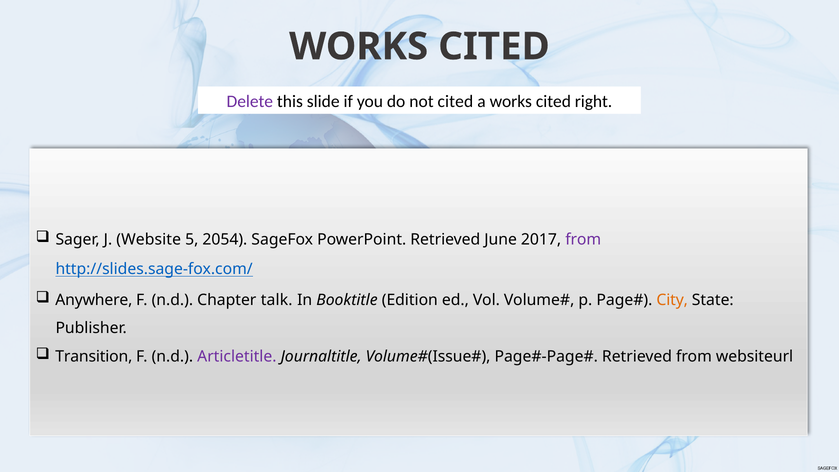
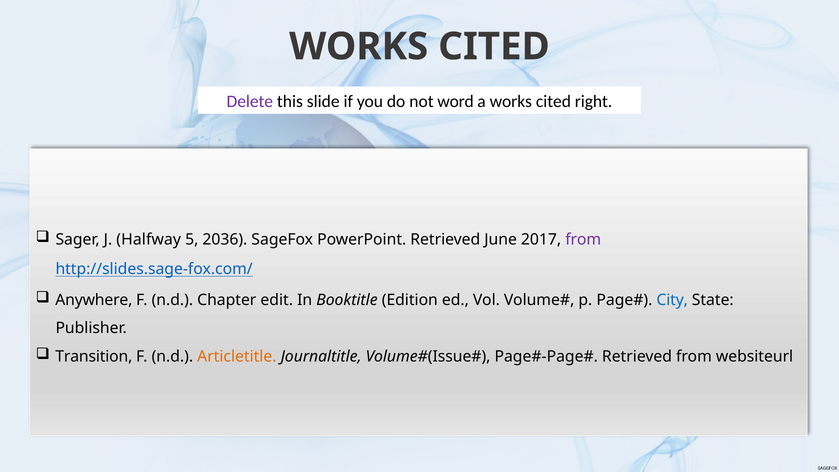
not cited: cited -> word
Website: Website -> Halfway
2054: 2054 -> 2036
talk: talk -> edit
City colour: orange -> blue
Articletitle colour: purple -> orange
